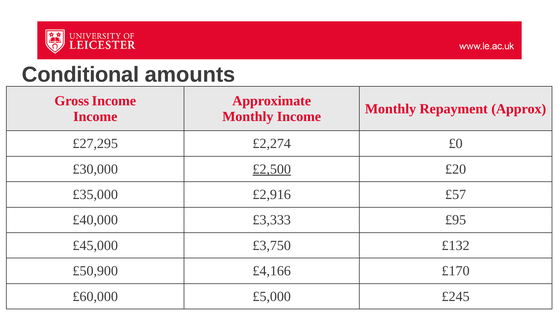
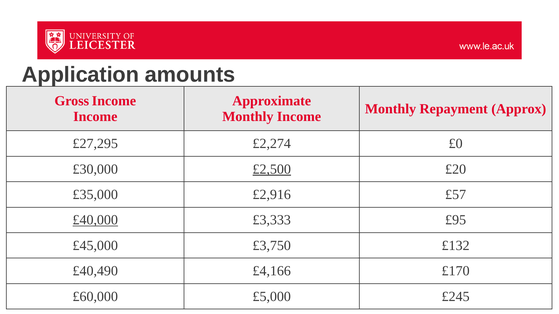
Conditional: Conditional -> Application
£40,000 underline: none -> present
£50,900: £50,900 -> £40,490
